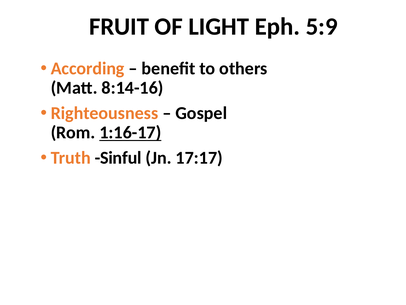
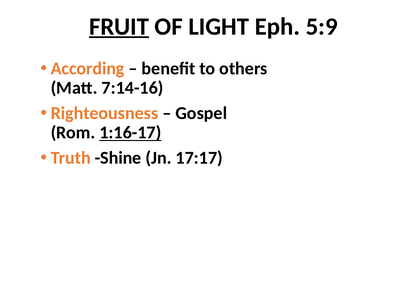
FRUIT underline: none -> present
8:14-16: 8:14-16 -> 7:14-16
Sinful: Sinful -> Shine
